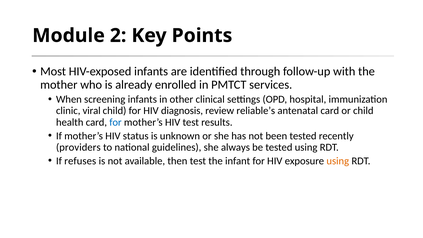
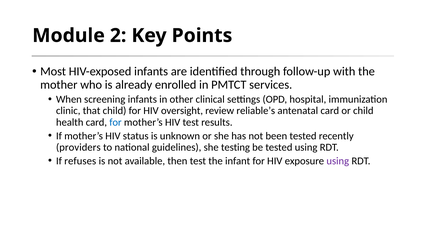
viral: viral -> that
diagnosis: diagnosis -> oversight
always: always -> testing
using at (338, 161) colour: orange -> purple
